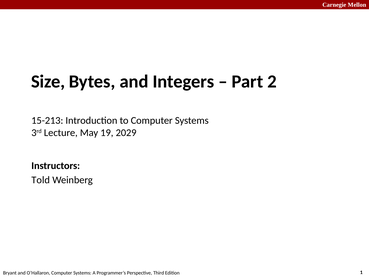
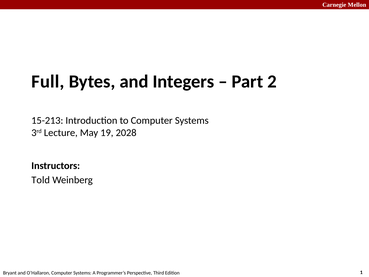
Size: Size -> Full
2029: 2029 -> 2028
